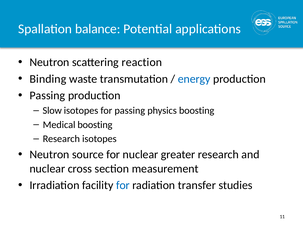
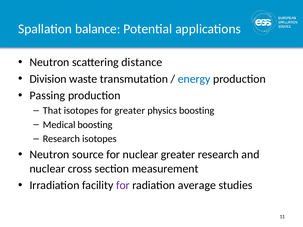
reaction: reaction -> distance
Binding: Binding -> Division
Slow: Slow -> That
for passing: passing -> greater
for at (123, 185) colour: blue -> purple
transfer: transfer -> average
